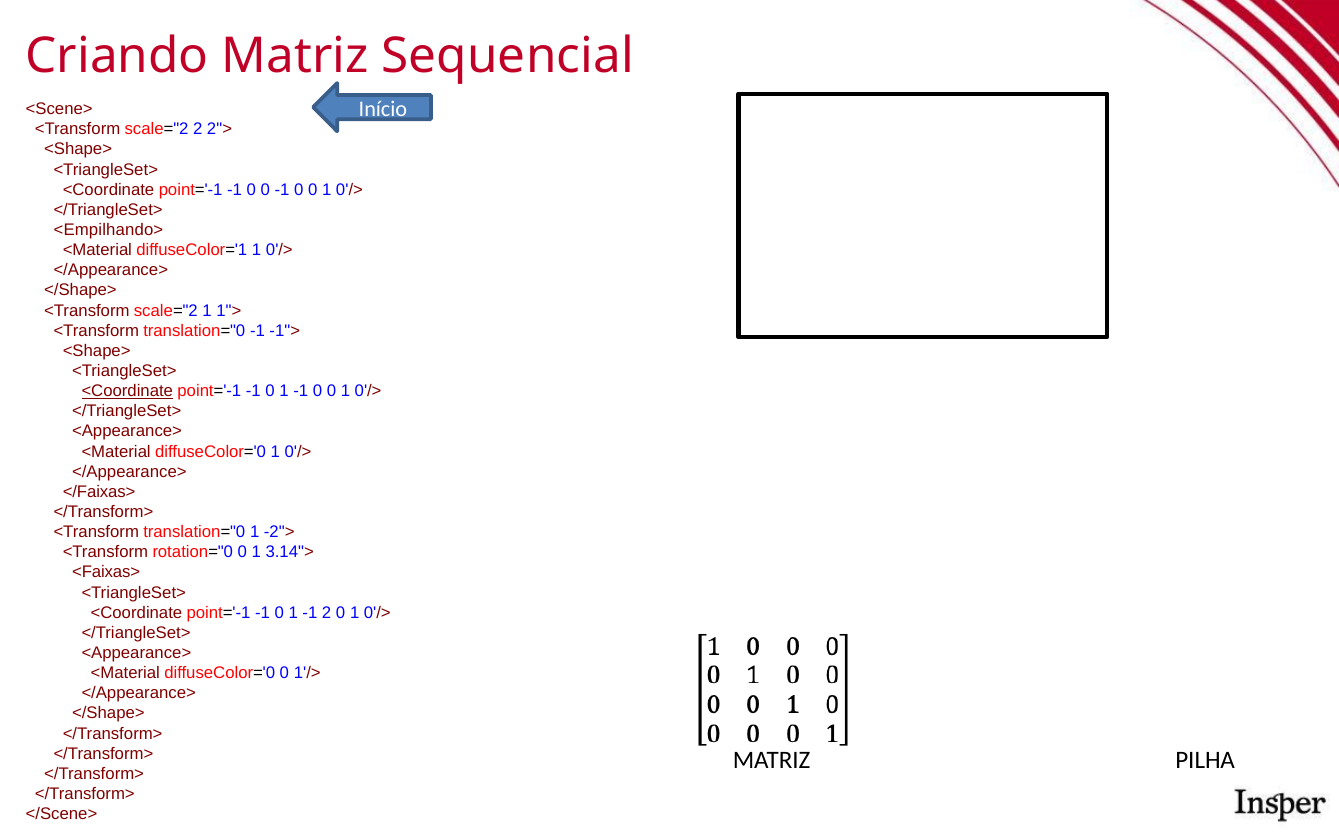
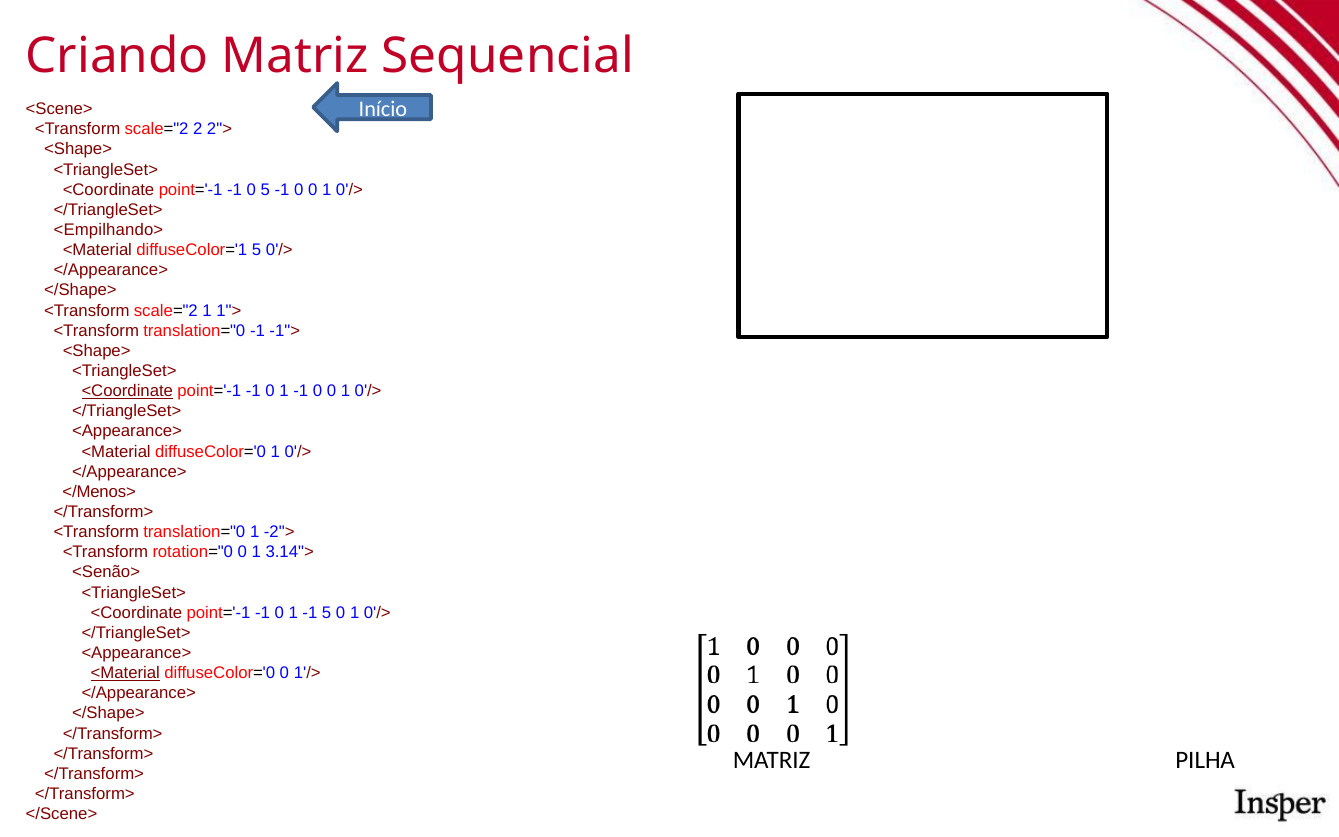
point='-1 -1 0 0: 0 -> 5
diffuseColor='1 1: 1 -> 5
</Faixas>: </Faixas> -> </Menos>
<Faixas>: <Faixas> -> <Senão>
-1 2: 2 -> 5
<Material at (125, 673) underline: none -> present
